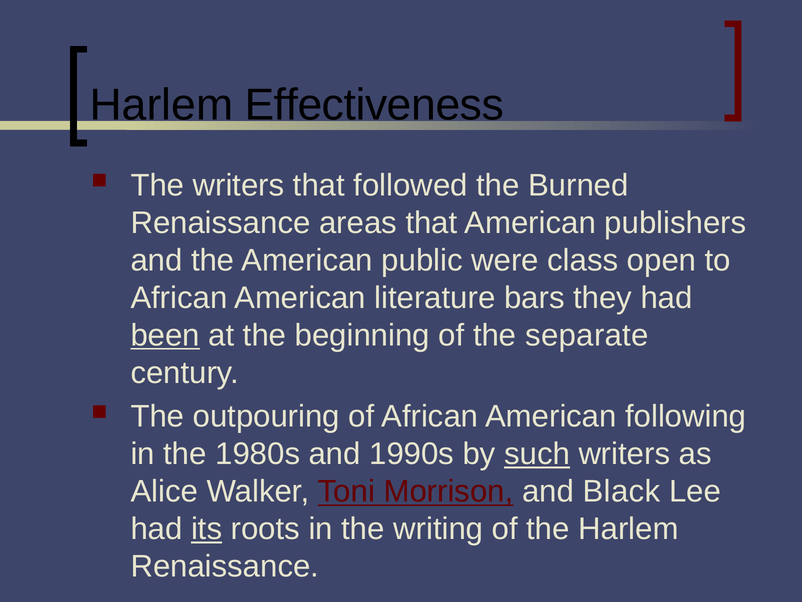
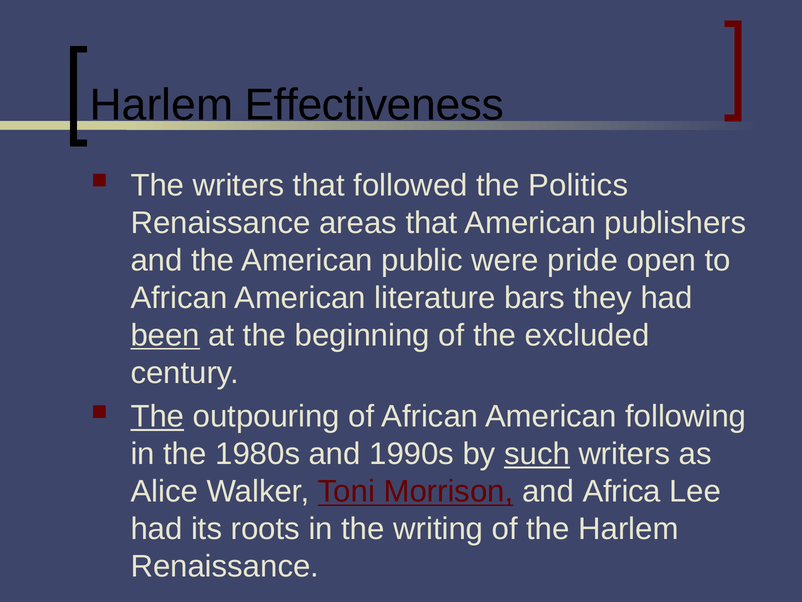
Burned: Burned -> Politics
class: class -> pride
separate: separate -> excluded
The at (157, 416) underline: none -> present
Black: Black -> Africa
its underline: present -> none
